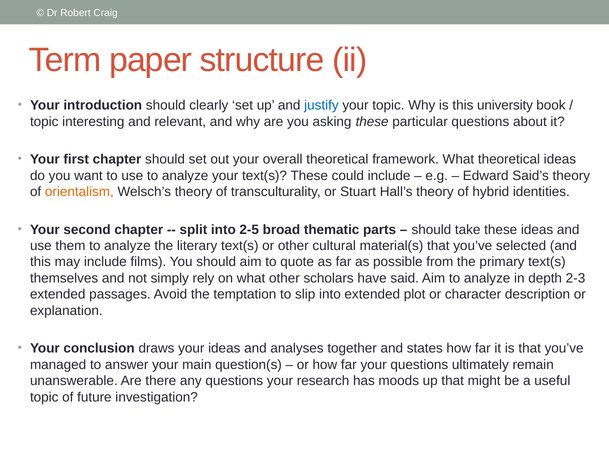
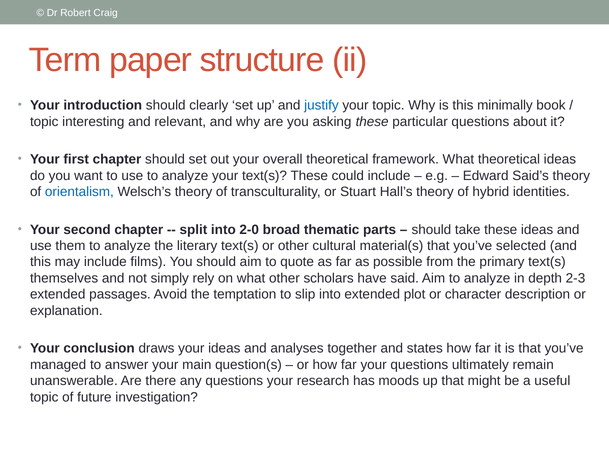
university: university -> minimally
orientalism colour: orange -> blue
2-5: 2-5 -> 2-0
